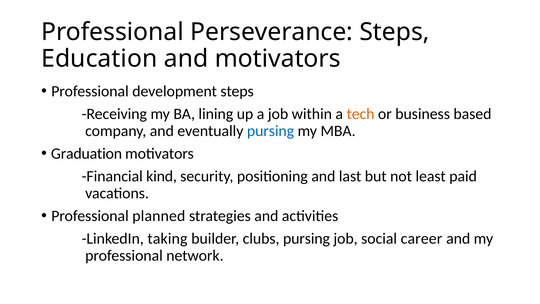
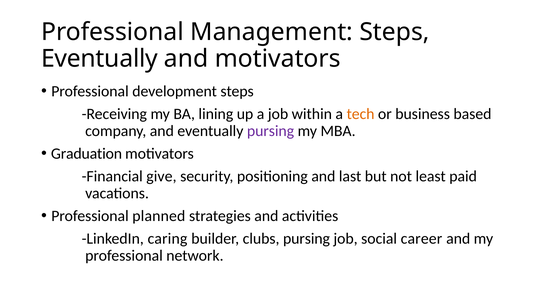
Perseverance: Perseverance -> Management
Education at (99, 59): Education -> Eventually
pursing at (271, 131) colour: blue -> purple
kind: kind -> give
taking: taking -> caring
